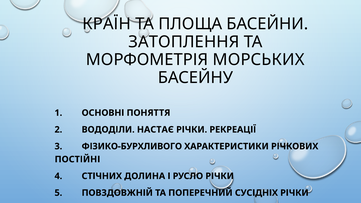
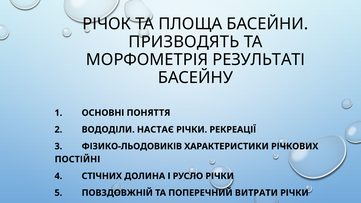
КРАЇН: КРАЇН -> РІЧОК
ЗАТОПЛЕННЯ: ЗАТОПЛЕННЯ -> ПРИЗВОДЯТЬ
МОРСЬКИХ: МОРСЬКИХ -> РЕЗУЛЬТАТІ
ФІЗИКО-БУРХЛИВОГО: ФІЗИКО-БУРХЛИВОГО -> ФІЗИКО-ЛЬОДОВИКІВ
СУСІДНІХ: СУСІДНІХ -> ВИТРАТИ
